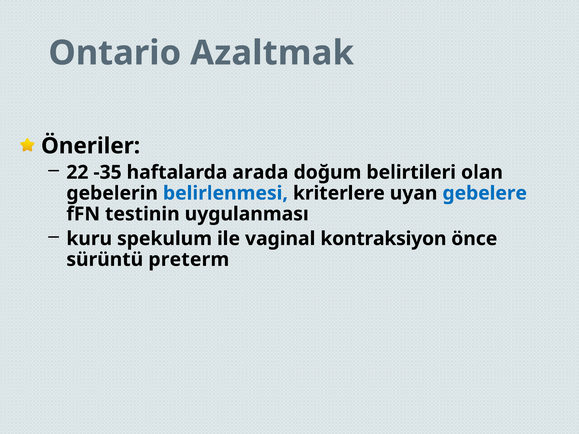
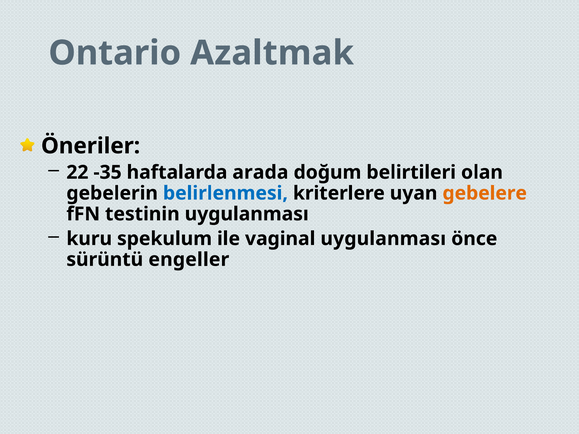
gebelere colour: blue -> orange
vaginal kontraksiyon: kontraksiyon -> uygulanması
preterm: preterm -> engeller
